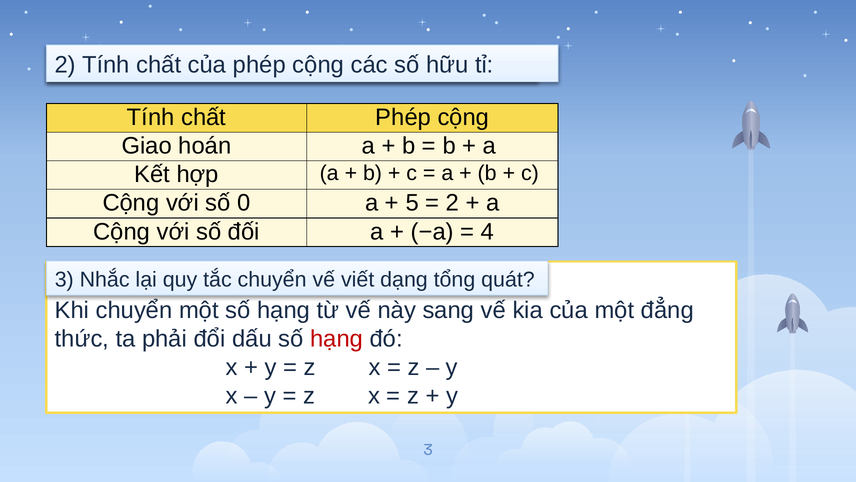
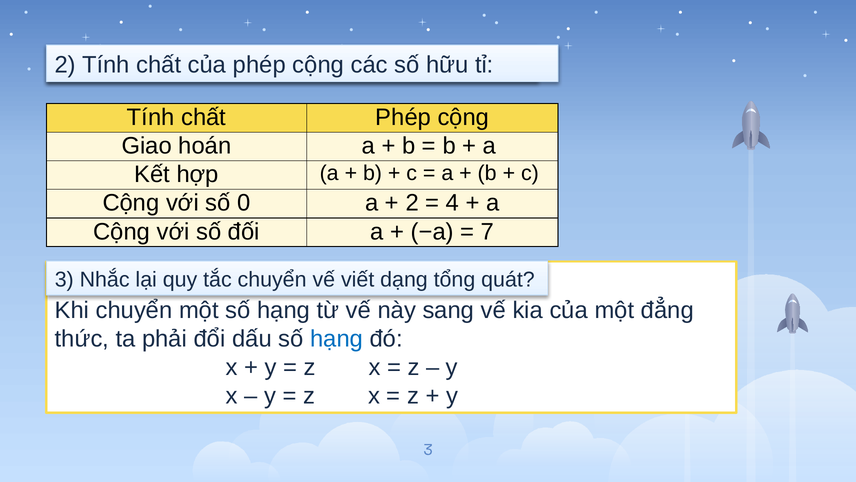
5 at (412, 203): 5 -> 2
2 at (452, 203): 2 -> 4
4: 4 -> 7
hạng at (337, 339) colour: red -> blue
